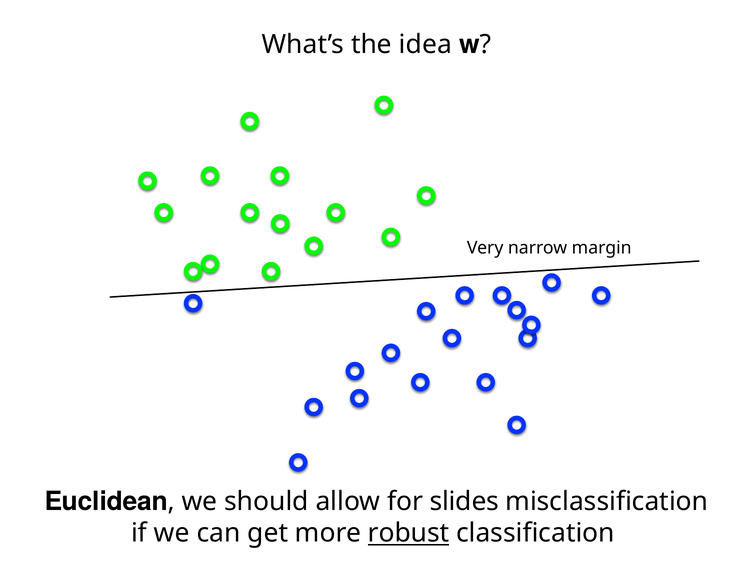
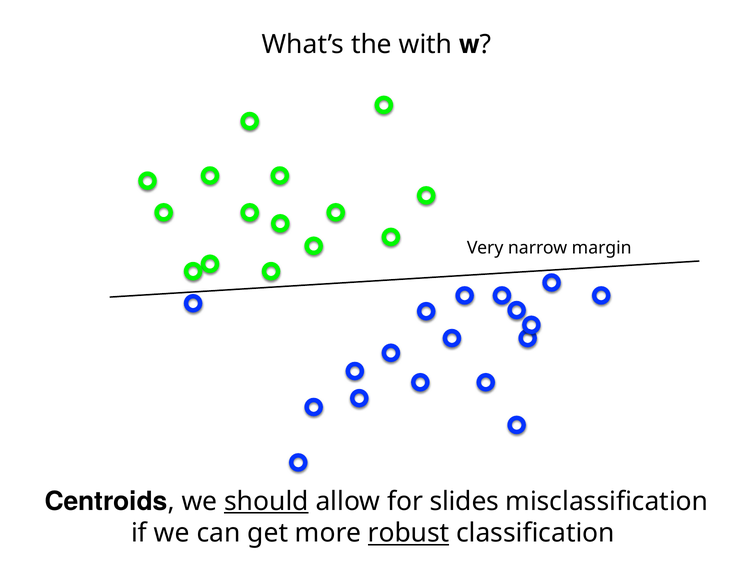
idea: idea -> with
Euclidean: Euclidean -> Centroids
should underline: none -> present
